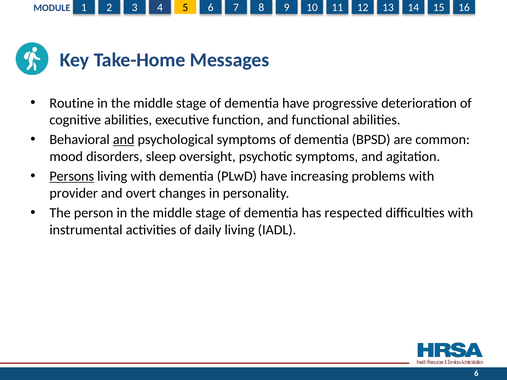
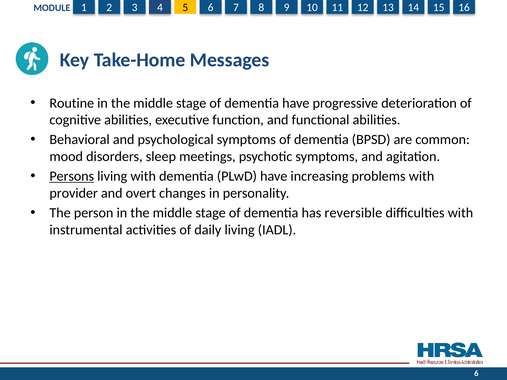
and at (124, 140) underline: present -> none
oversight: oversight -> meetings
respected: respected -> reversible
